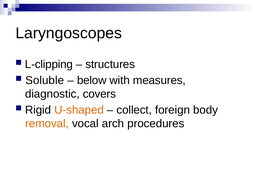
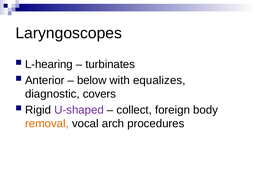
L-clipping: L-clipping -> L-hearing
structures: structures -> turbinates
Soluble: Soluble -> Anterior
measures: measures -> equalizes
U-shaped colour: orange -> purple
